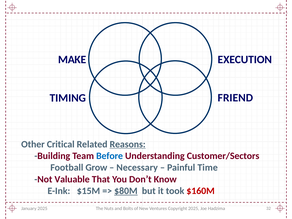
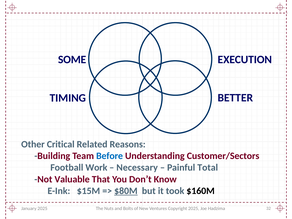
MAKE: MAKE -> SOME
FRIEND: FRIEND -> BETTER
Reasons underline: present -> none
Grow: Grow -> Work
Time: Time -> Total
$160M colour: red -> black
